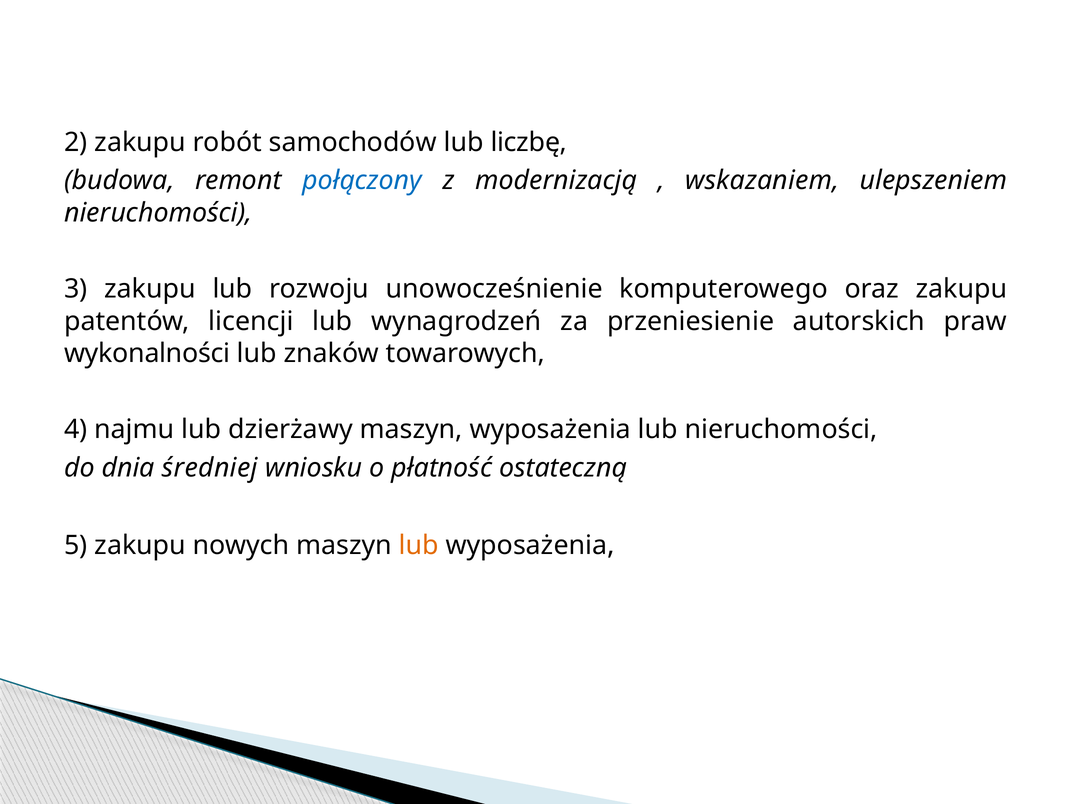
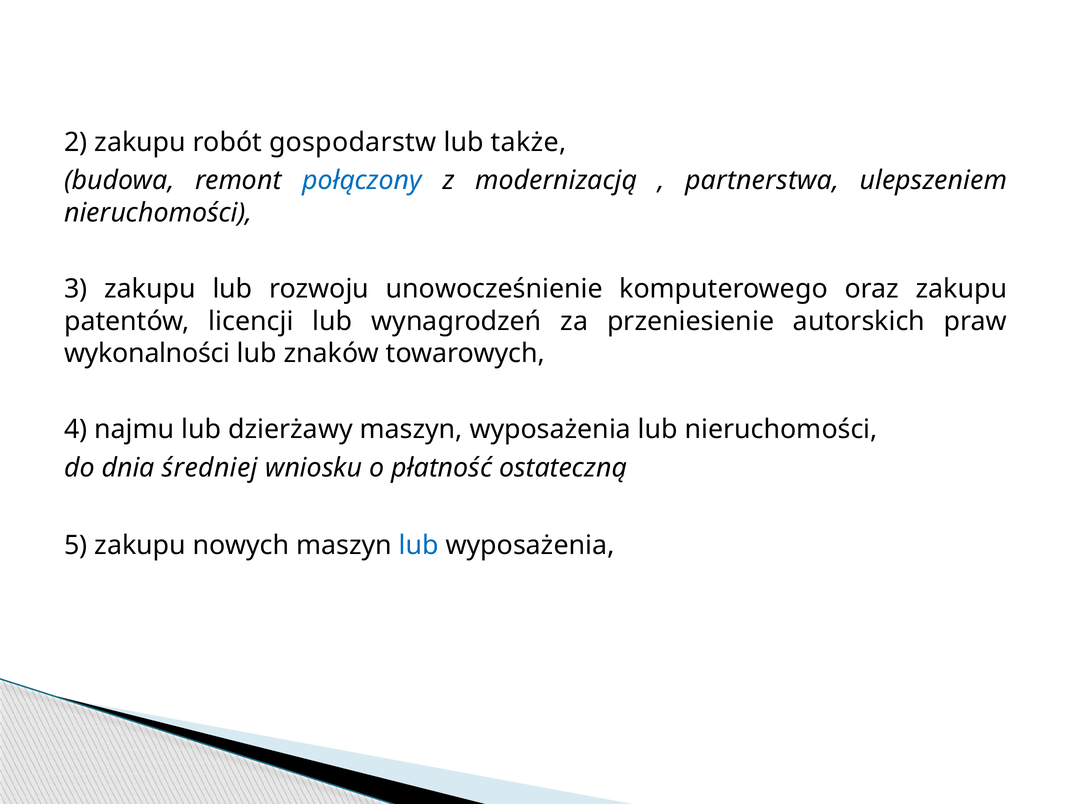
samochodów: samochodów -> gospodarstw
liczbę: liczbę -> także
wskazaniem: wskazaniem -> partnerstwa
lub at (419, 545) colour: orange -> blue
